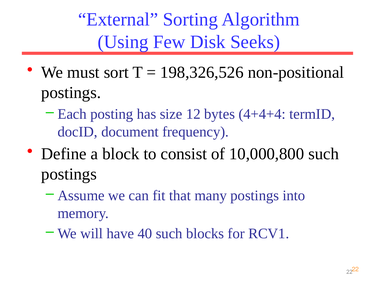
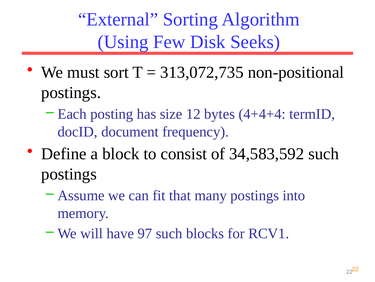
198,326,526: 198,326,526 -> 313,072,735
10,000,800: 10,000,800 -> 34,583,592
40: 40 -> 97
